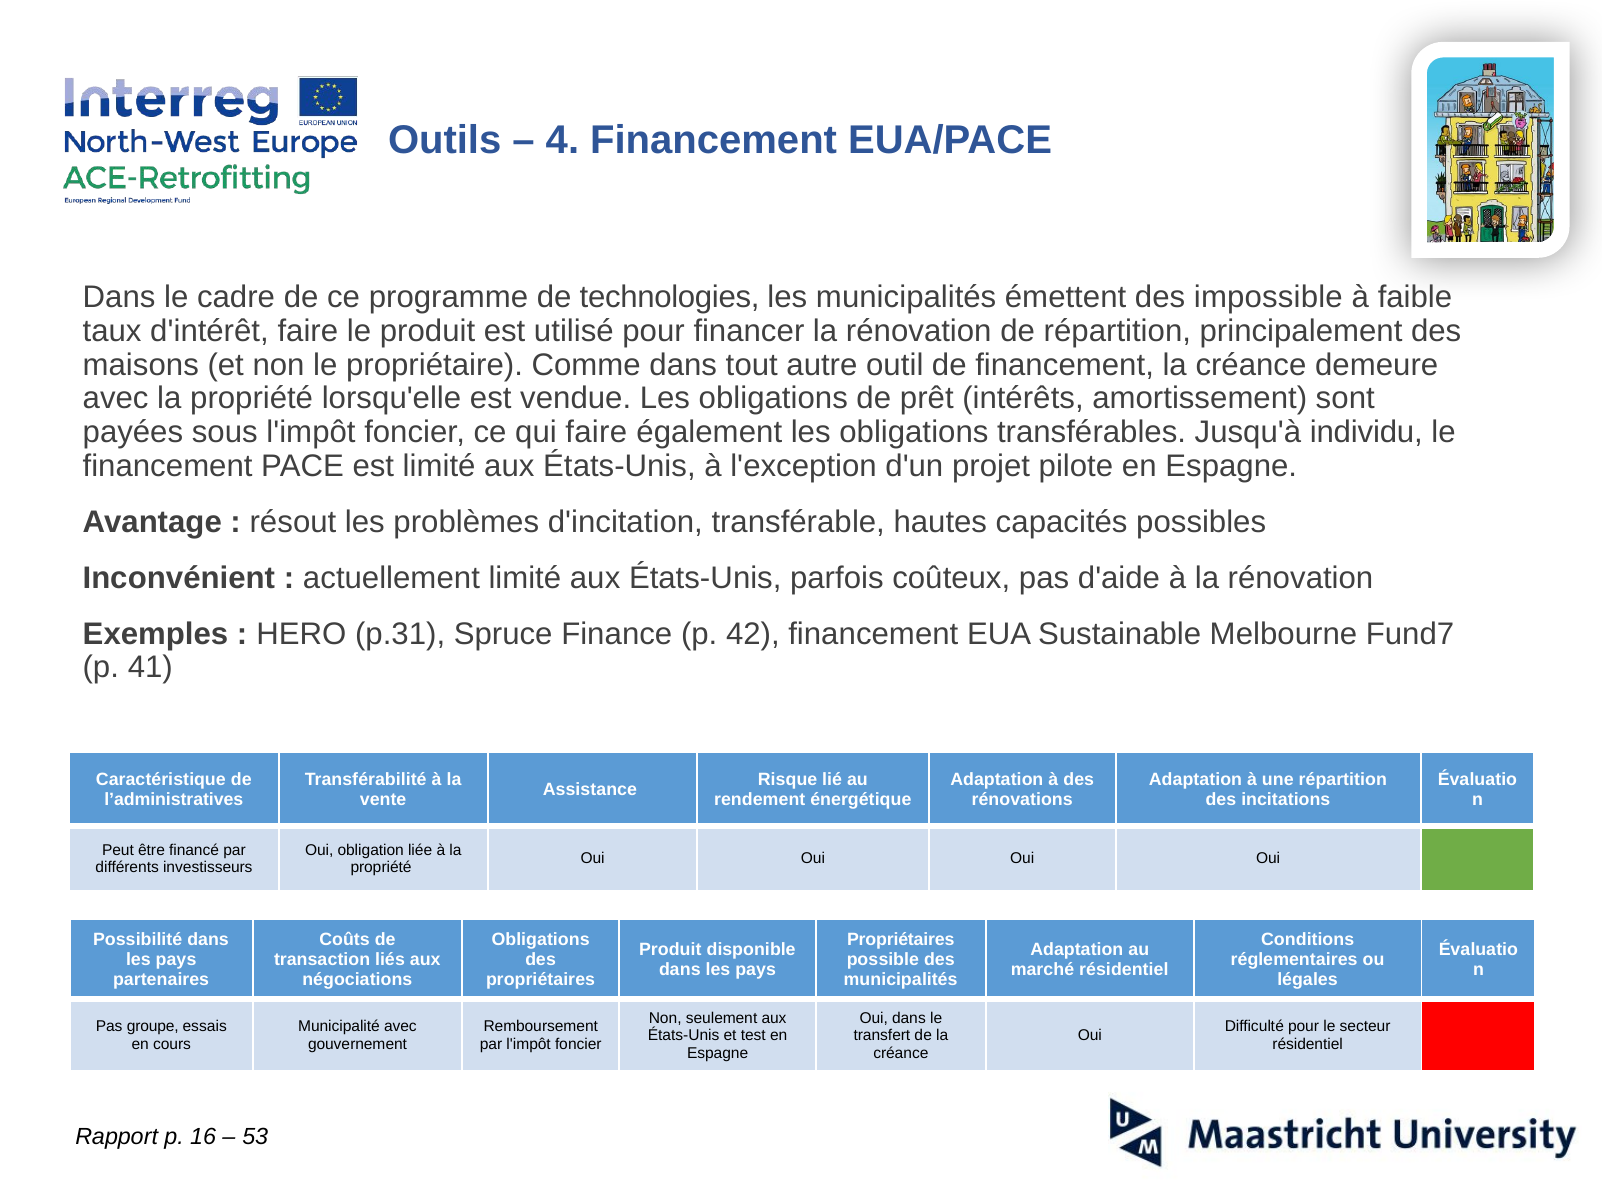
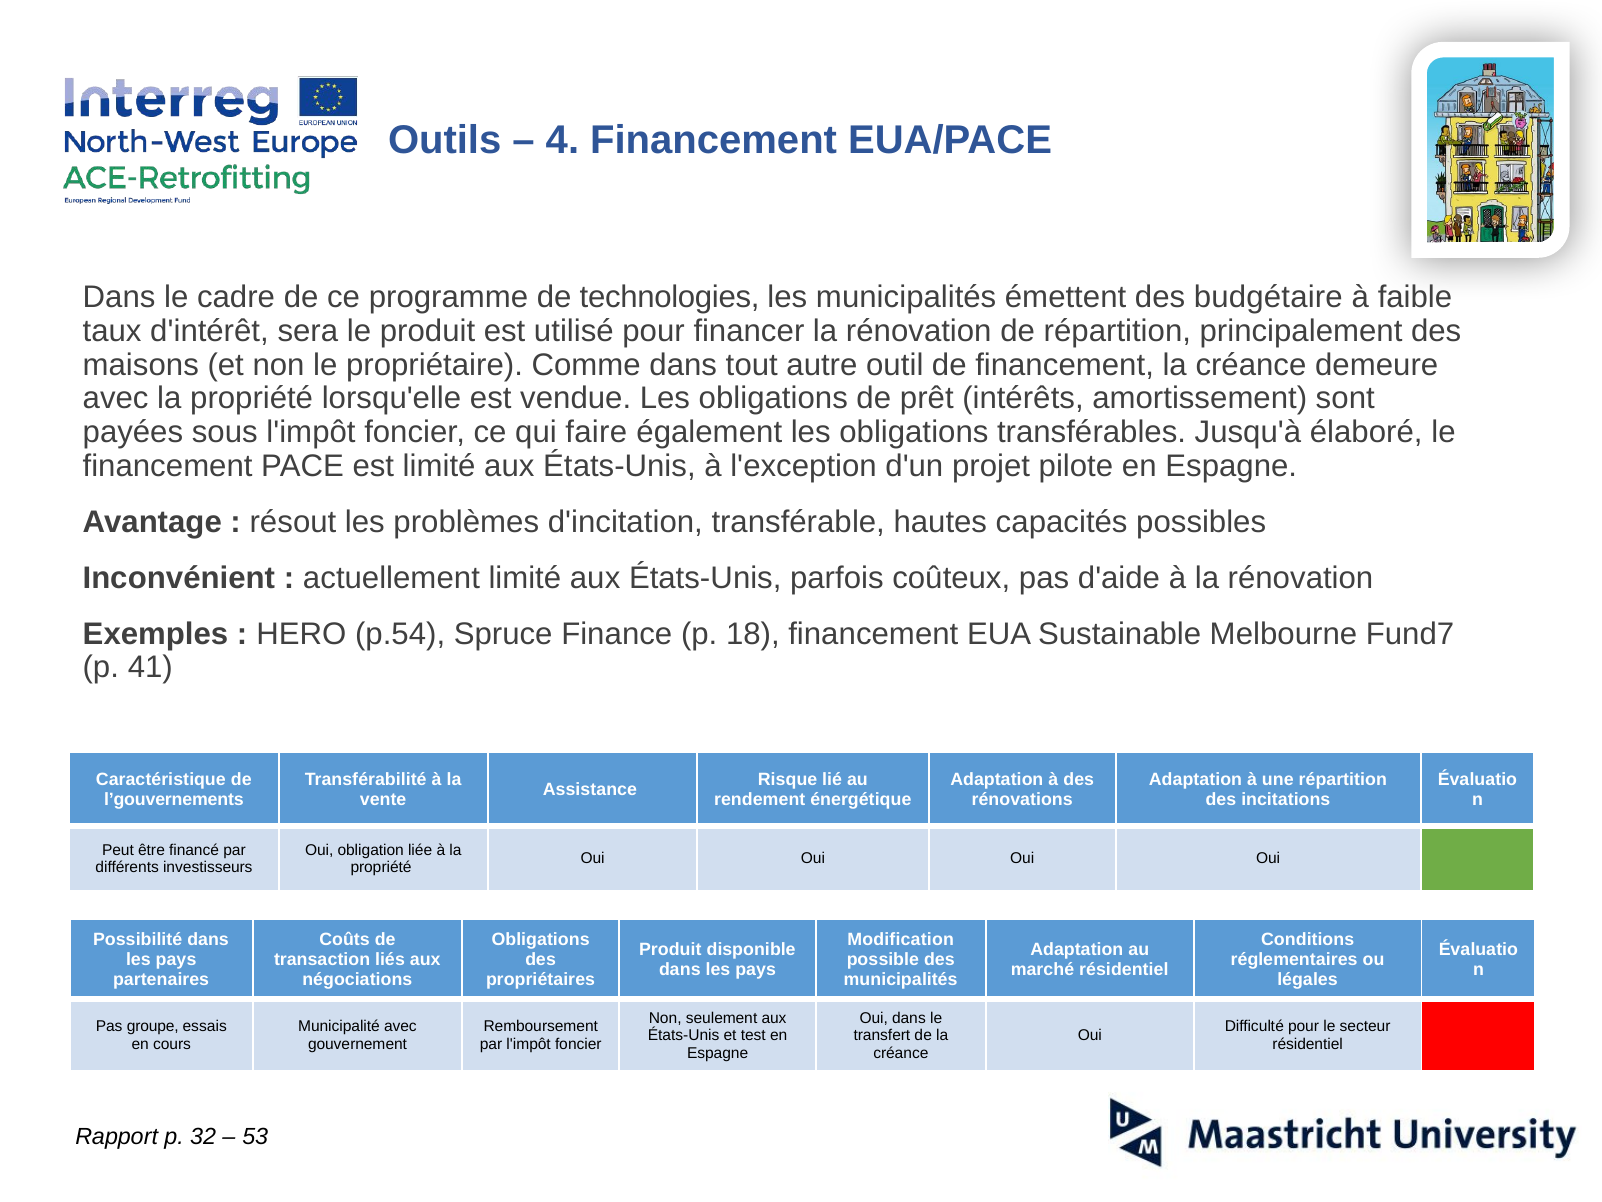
impossible: impossible -> budgétaire
d'intérêt faire: faire -> sera
individu: individu -> élaboré
p.31: p.31 -> p.54
42: 42 -> 18
l’administratives: l’administratives -> l’gouvernements
Propriétaires at (901, 939): Propriétaires -> Modification
16: 16 -> 32
